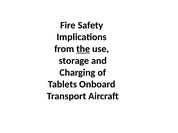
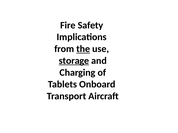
storage underline: none -> present
